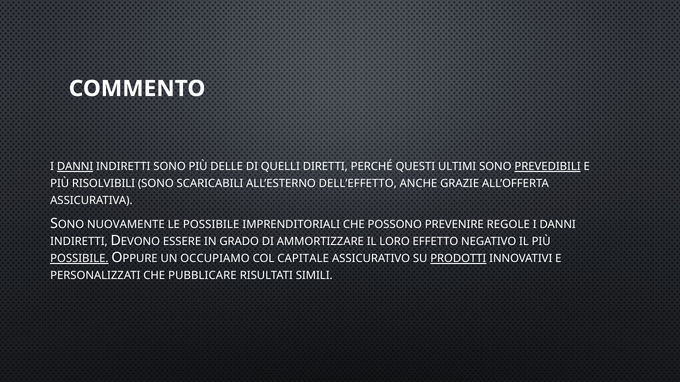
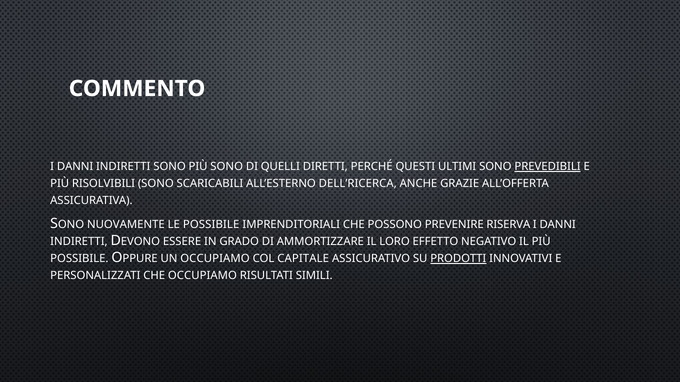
DANNI at (75, 167) underline: present -> none
PIÙ DELLE: DELLE -> SONO
DELL’EFFETTO: DELL’EFFETTO -> DELL’RICERCA
REGOLE: REGOLE -> RISERVA
POSSIBILE at (79, 259) underline: present -> none
CHE PUBBLICARE: PUBBLICARE -> OCCUPIAMO
